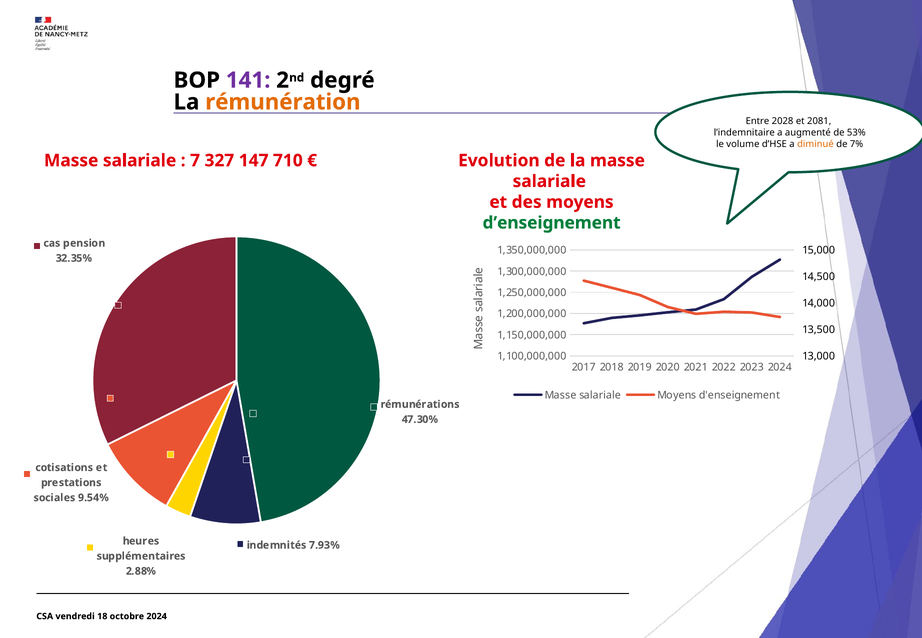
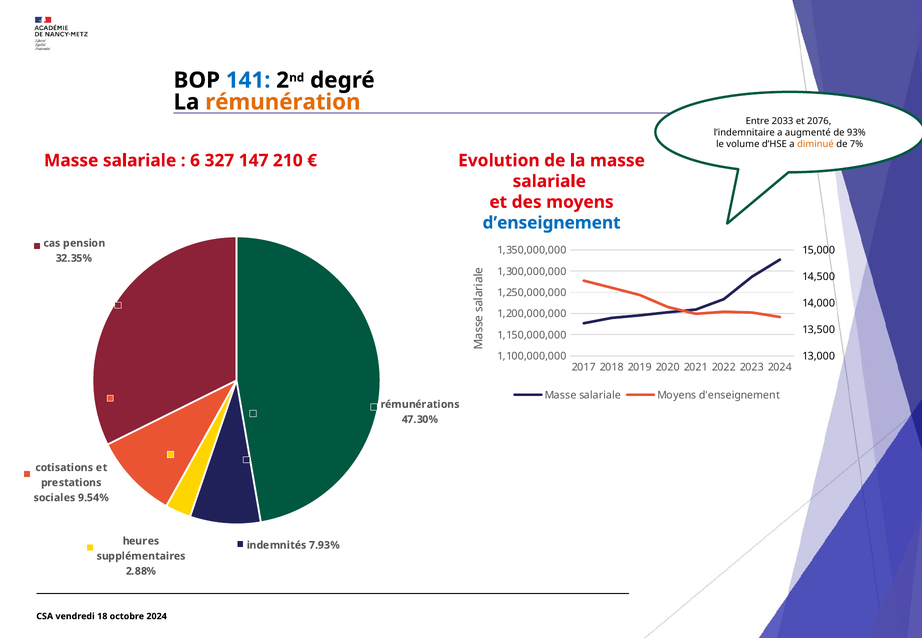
141 colour: purple -> blue
2028: 2028 -> 2033
2081: 2081 -> 2076
53%: 53% -> 93%
7: 7 -> 6
710: 710 -> 210
d’enseignement colour: green -> blue
